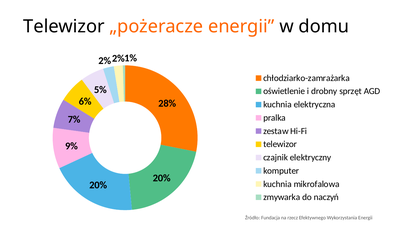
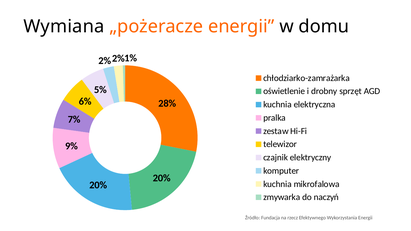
Telewizor at (64, 27): Telewizor -> Wymiana
